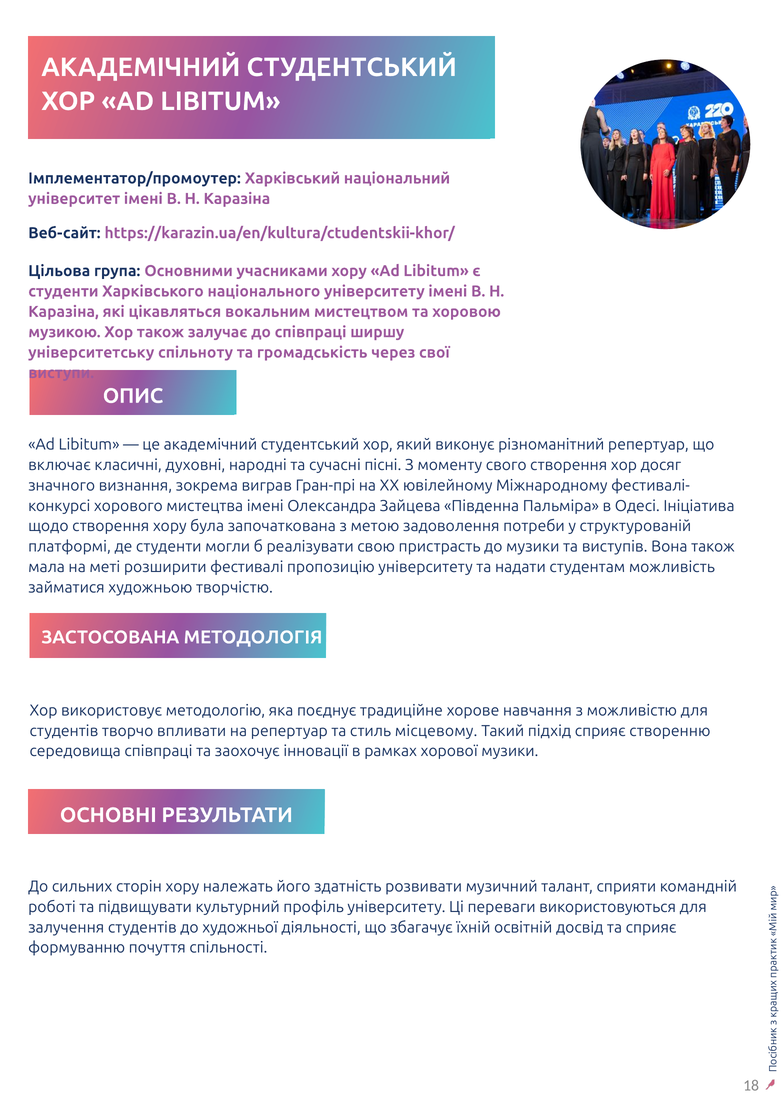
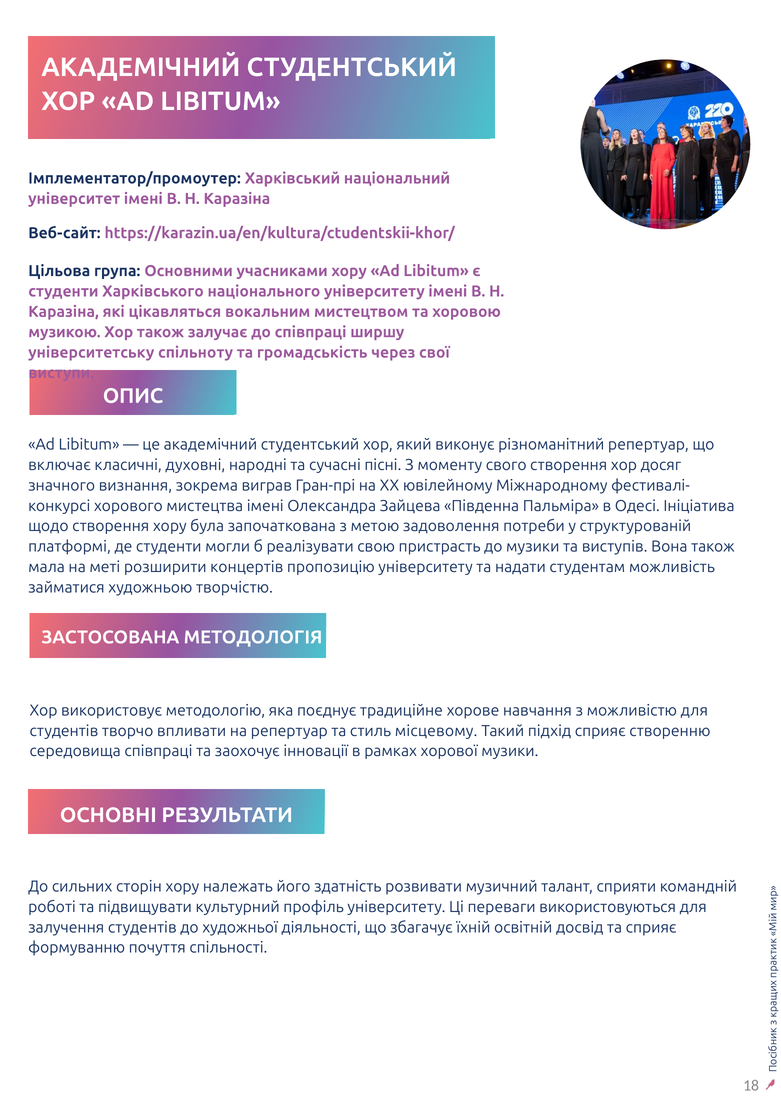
фестивалі: фестивалі -> концертів
